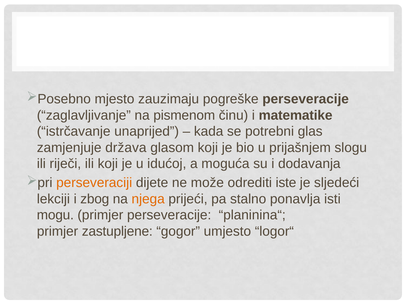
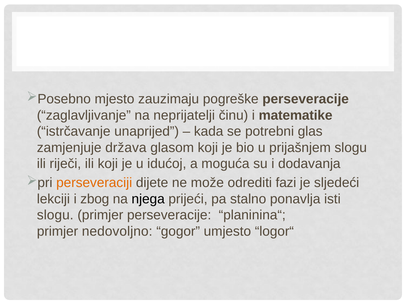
pismenom: pismenom -> neprijatelji
iste: iste -> fazi
njega colour: orange -> black
mogu at (55, 216): mogu -> slogu
zastupljene: zastupljene -> nedovoljno
